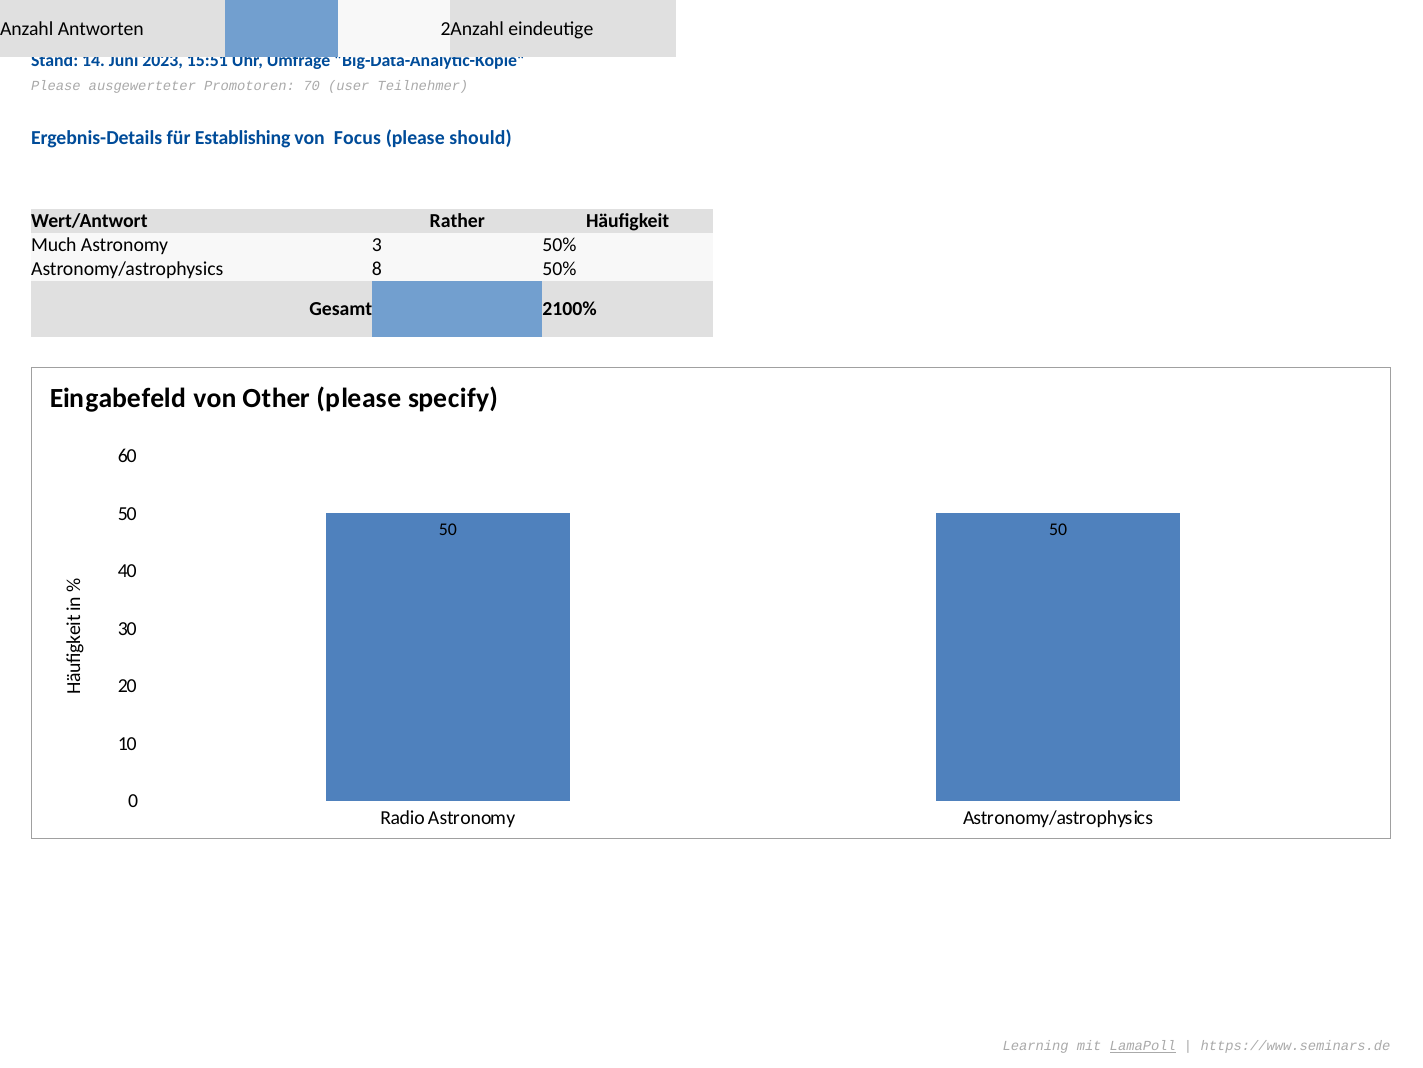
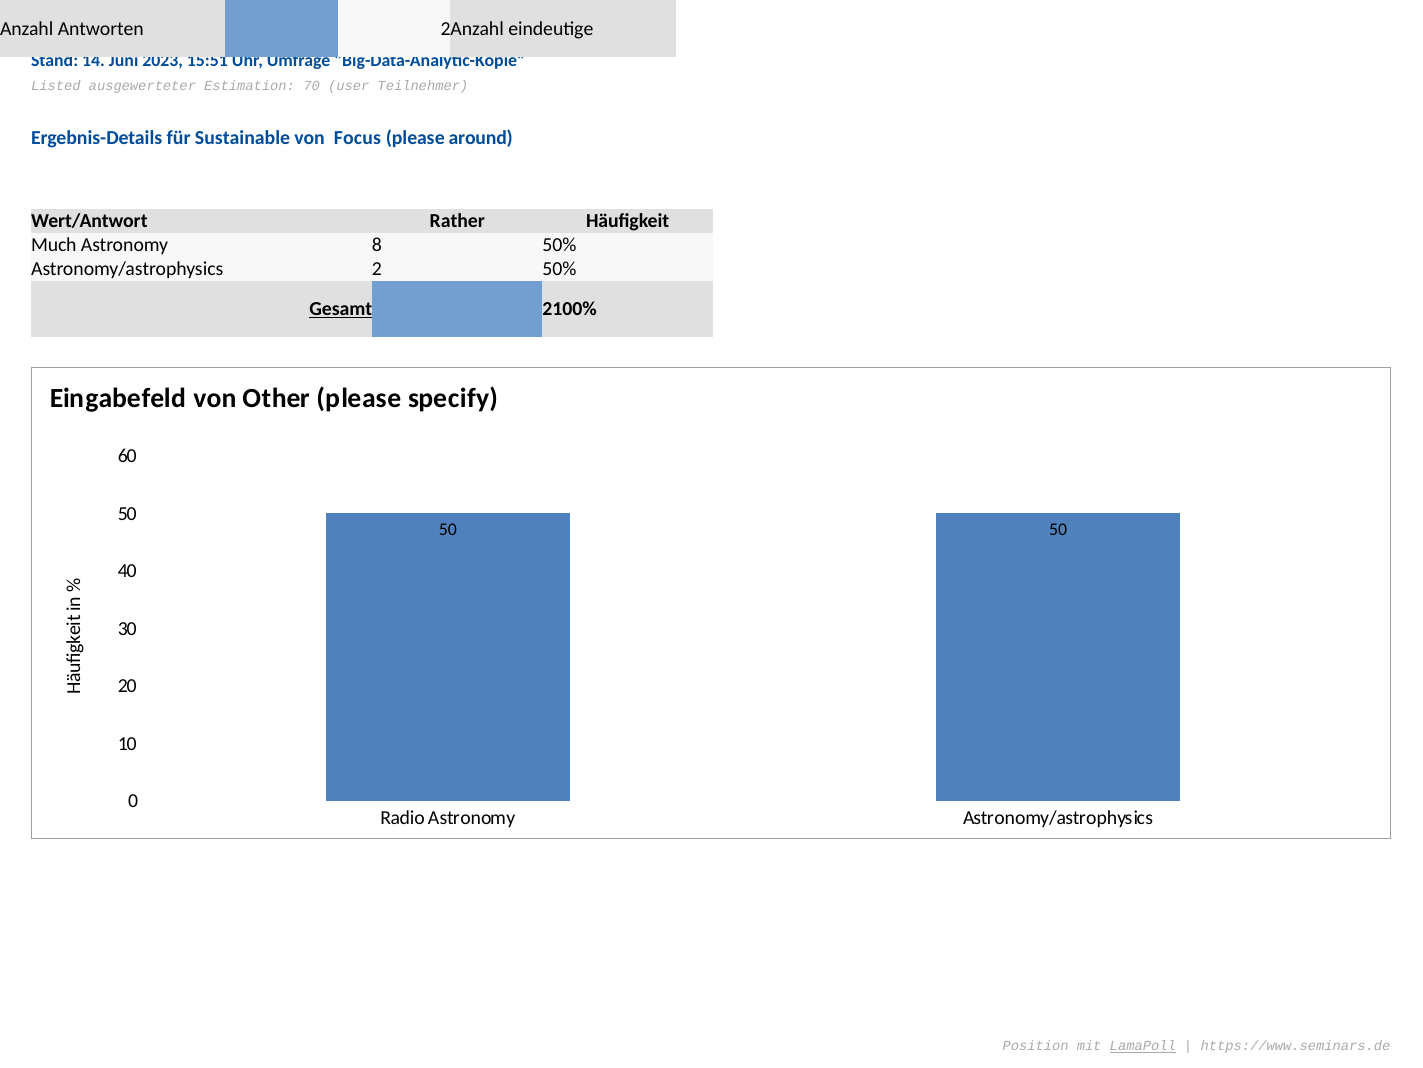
Please at (56, 86): Please -> Listed
Promotoren: Promotoren -> Estimation
Establishing: Establishing -> Sustainable
should: should -> around
3: 3 -> 8
8: 8 -> 2
Gesamt underline: none -> present
Learning: Learning -> Position
